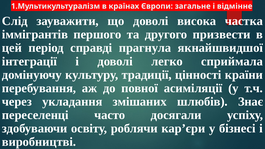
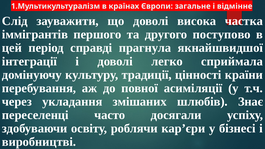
призвести: призвести -> поступово
